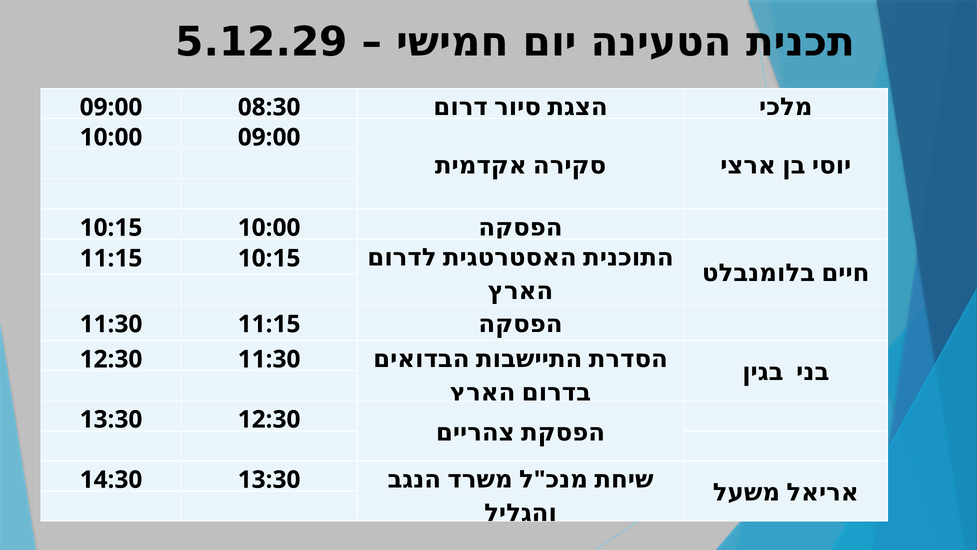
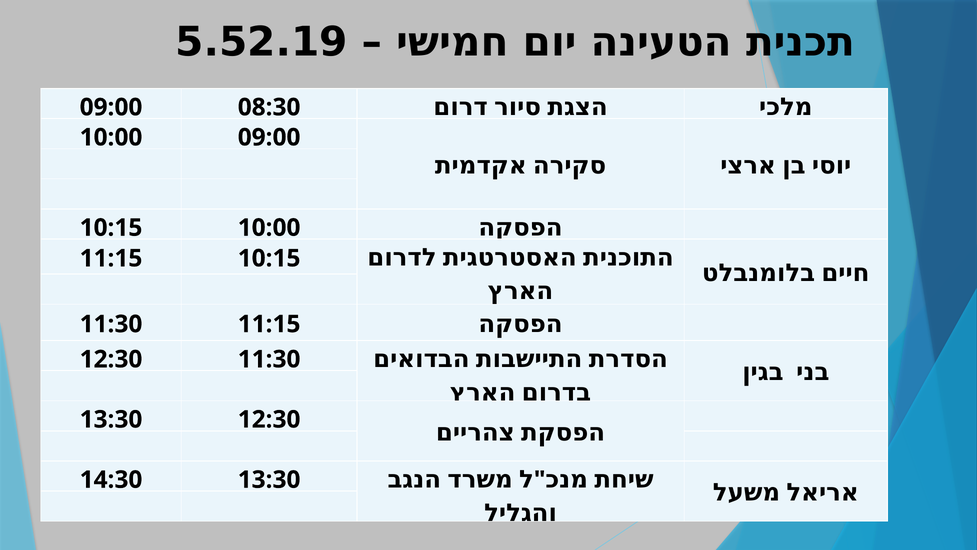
5.12.29: 5.12.29 -> 5.52.19
